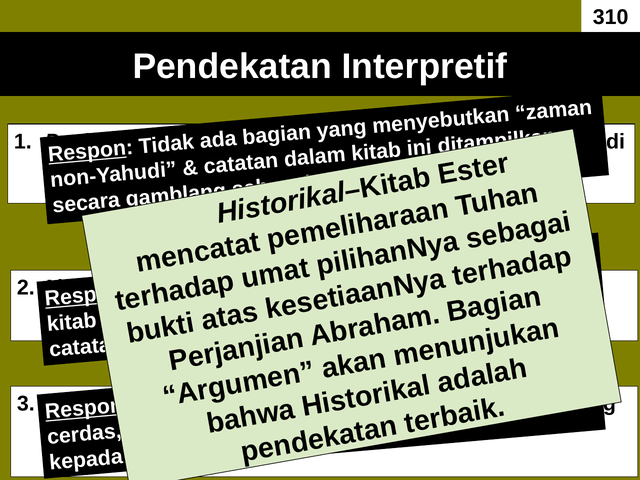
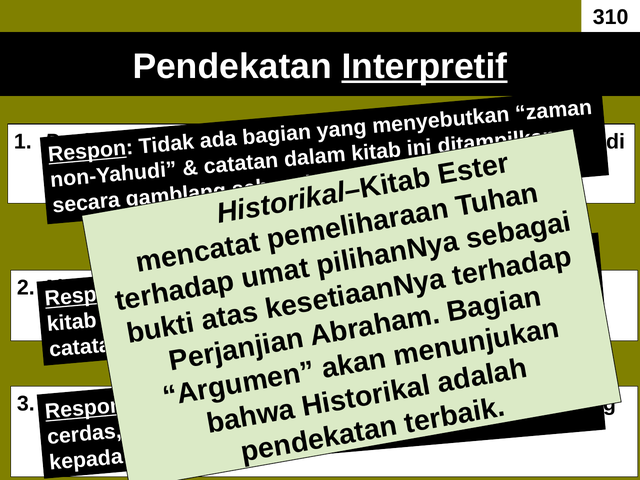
Interpretif underline: none -> present
